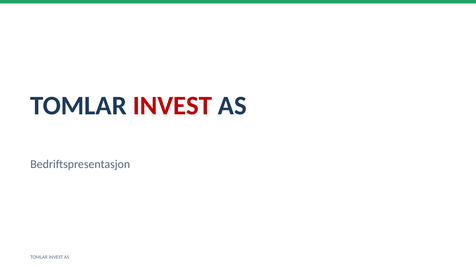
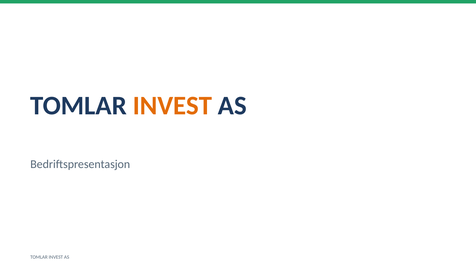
INVEST at (172, 106) colour: red -> orange
